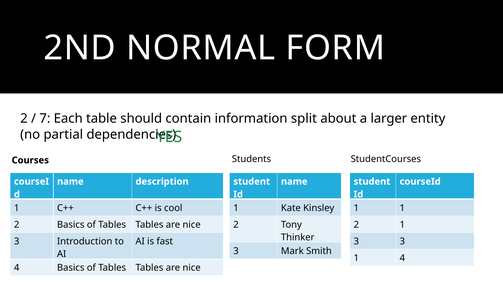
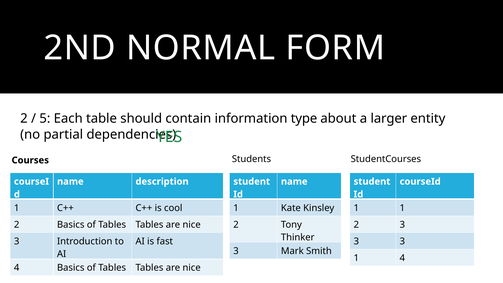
7: 7 -> 5
split: split -> type
2 1: 1 -> 3
